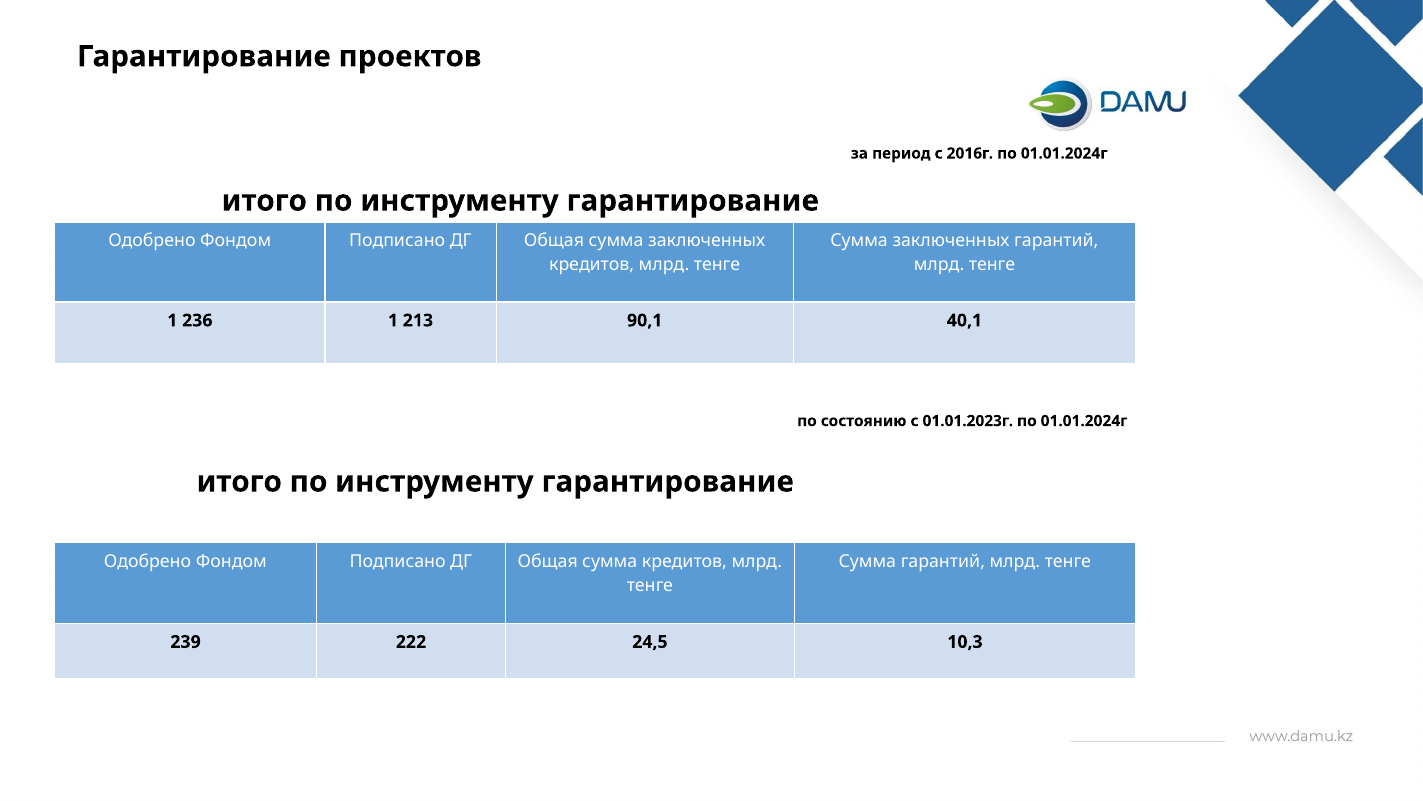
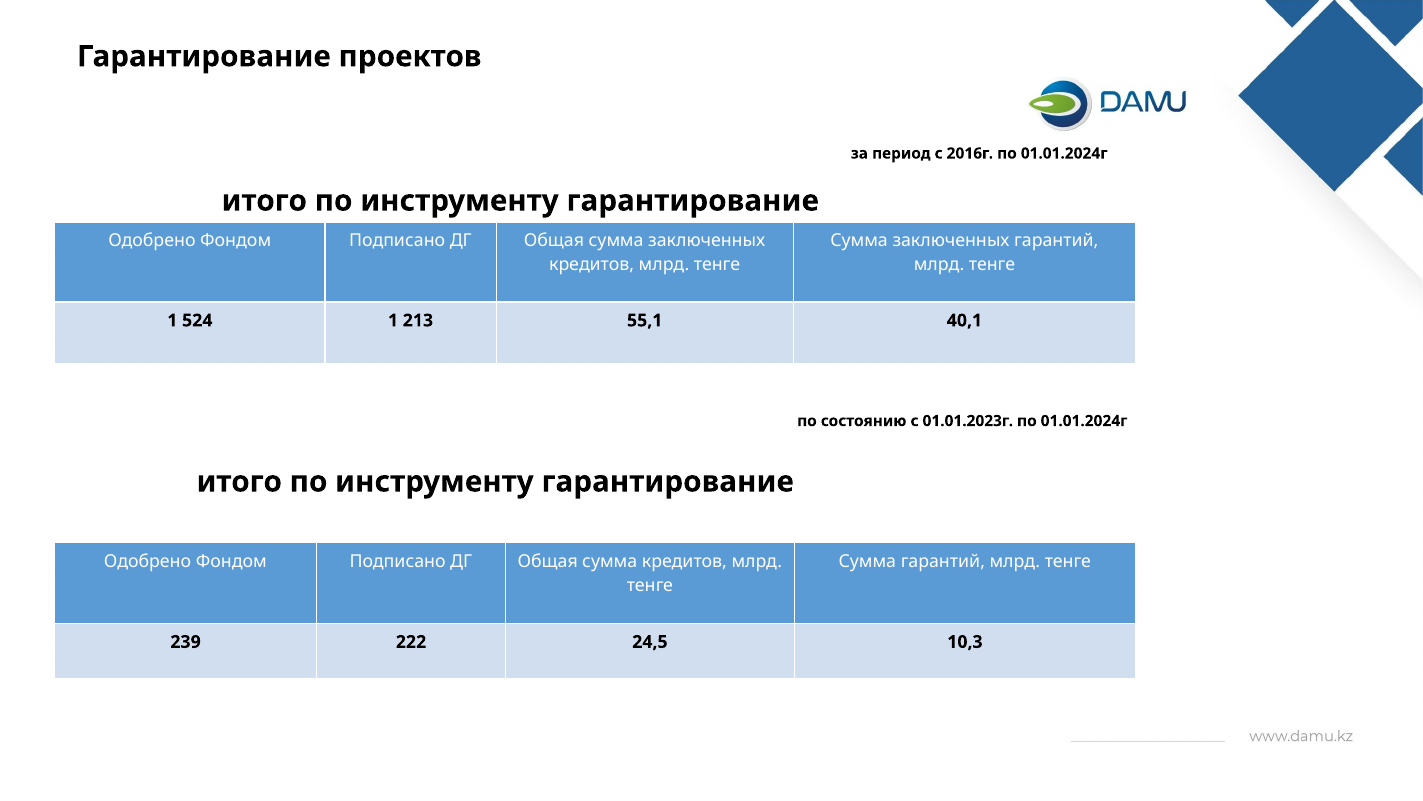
236: 236 -> 524
90,1: 90,1 -> 55,1
